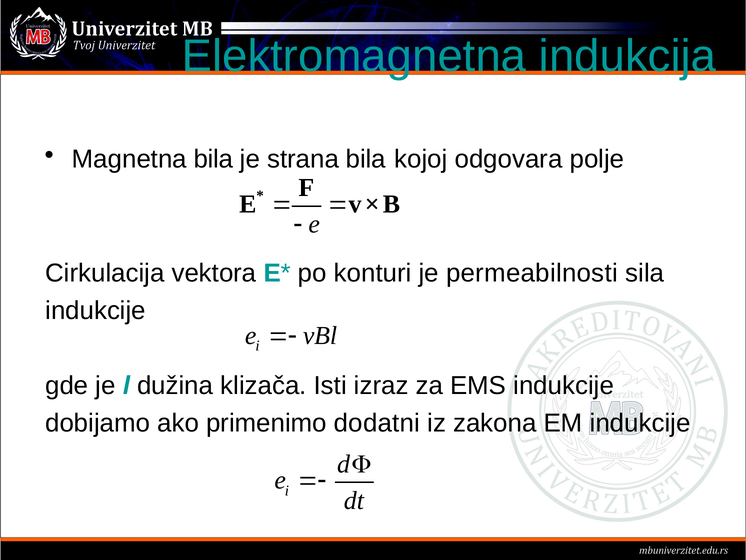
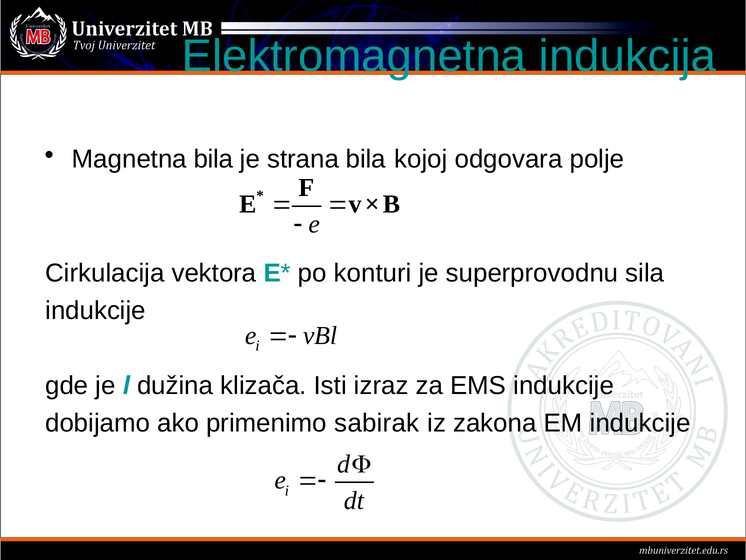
permeabilnosti: permeabilnosti -> superprovodnu
dodatni: dodatni -> sabirak
